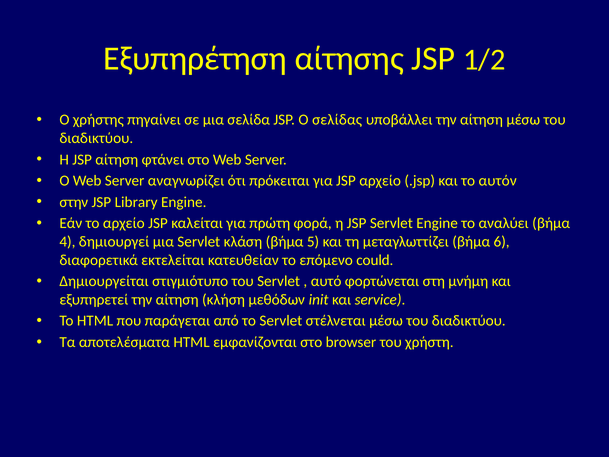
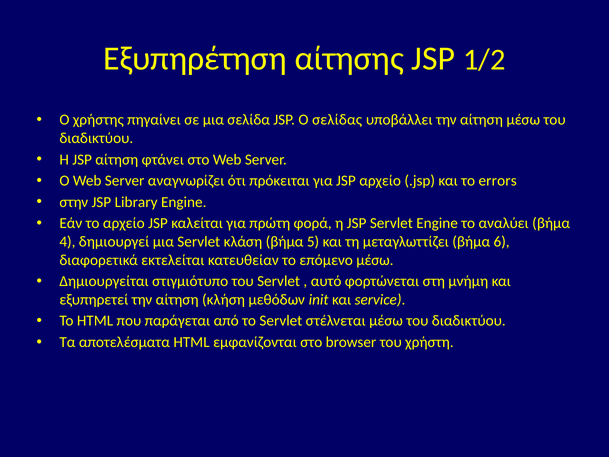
αυτόν: αυτόν -> errors
επόμενο could: could -> μέσω
